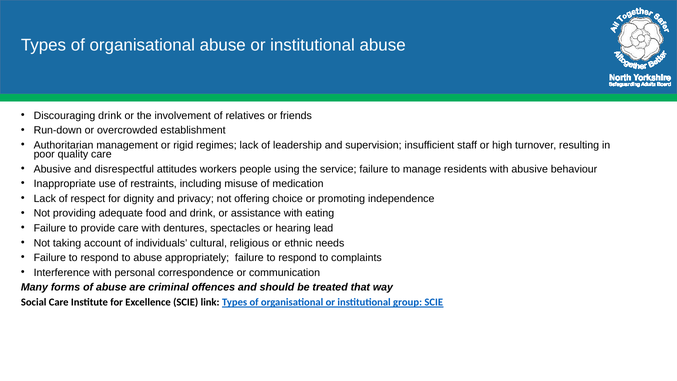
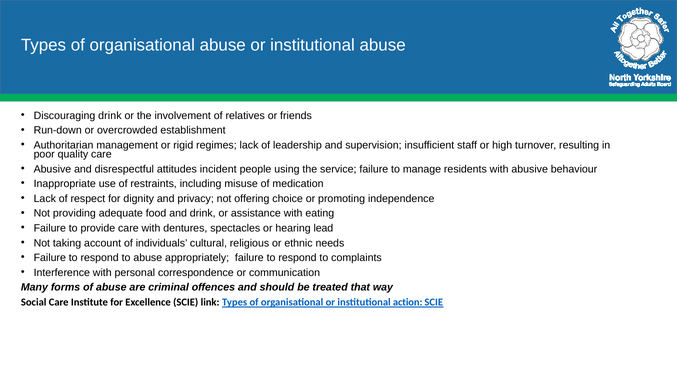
workers: workers -> incident
group: group -> action
